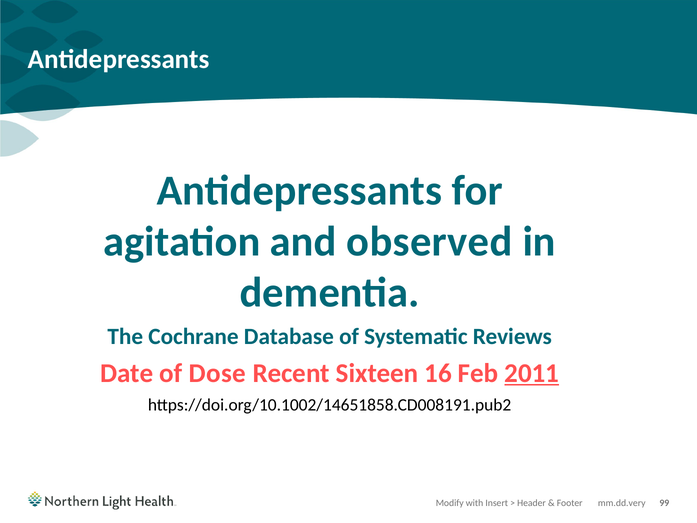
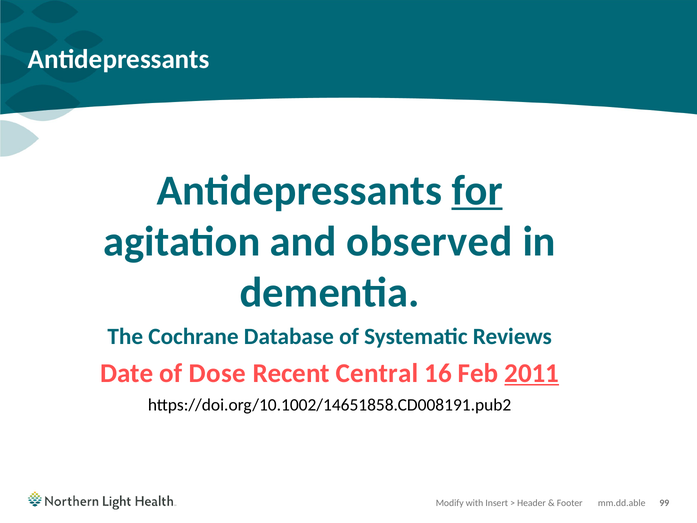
for underline: none -> present
Sixteen: Sixteen -> Central
mm.dd.very: mm.dd.very -> mm.dd.able
